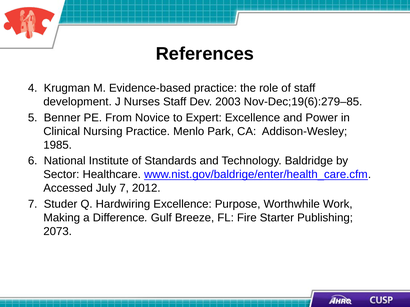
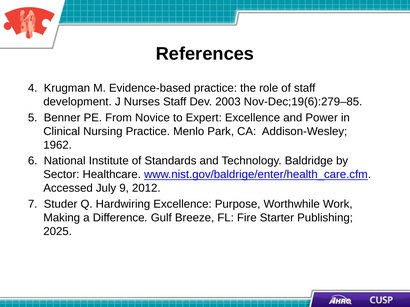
1985: 1985 -> 1962
July 7: 7 -> 9
2073: 2073 -> 2025
